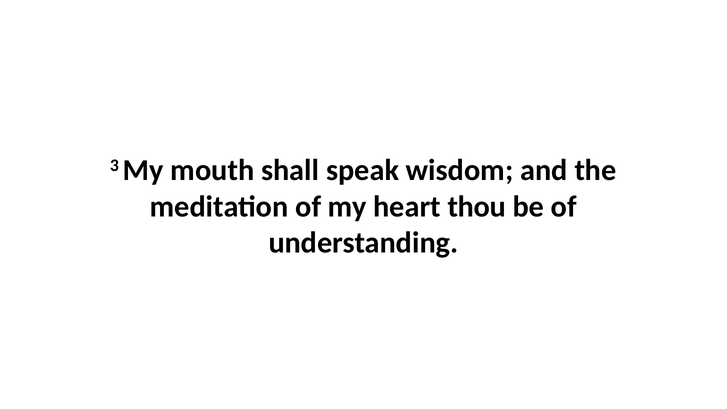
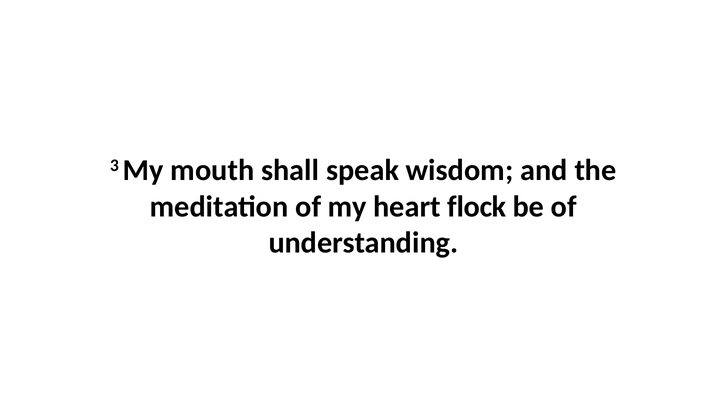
thou: thou -> flock
